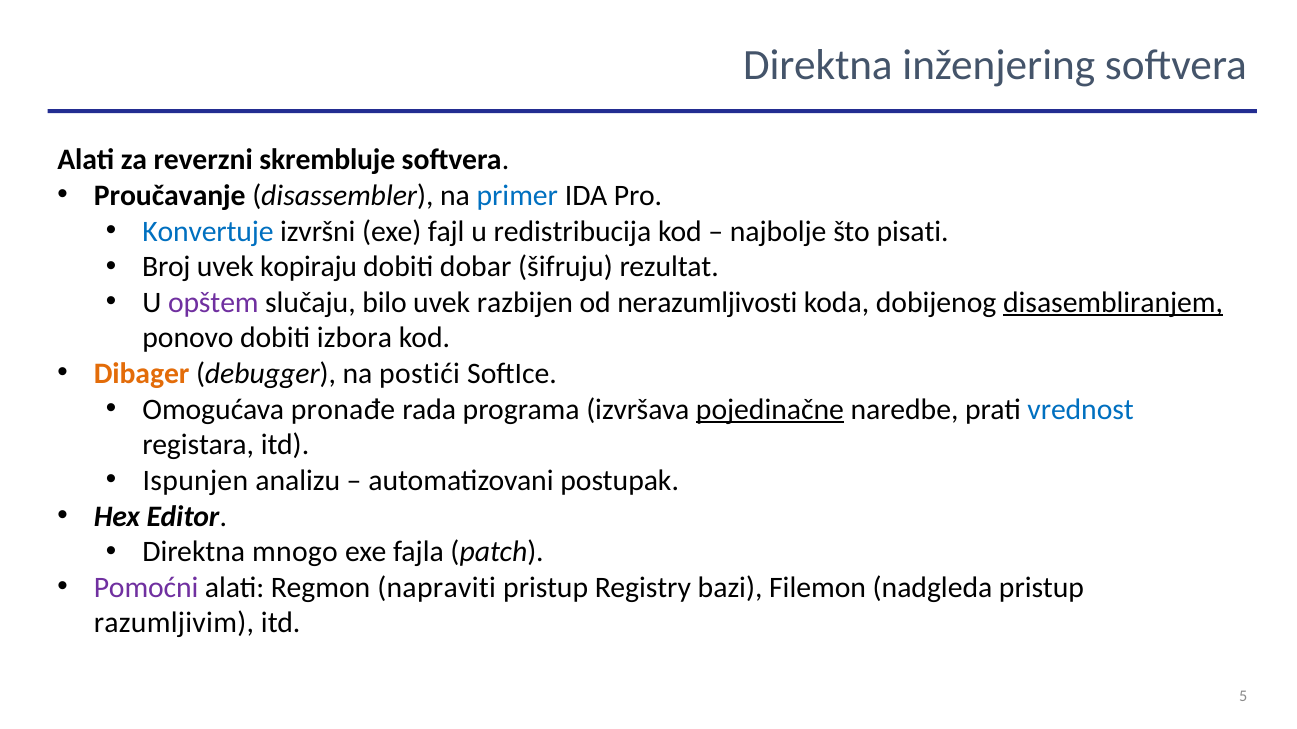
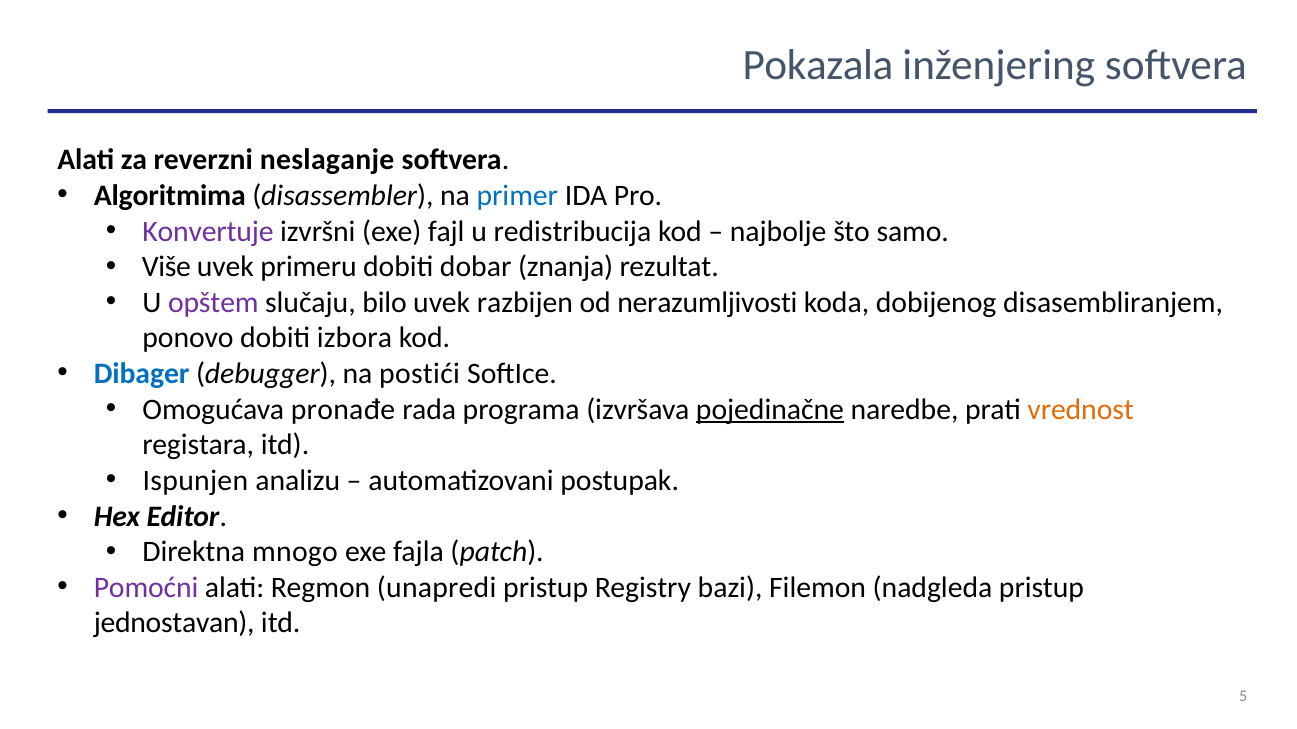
Direktna at (818, 66): Direktna -> Pokazala
skrembluje: skrembluje -> neslaganje
Proučavanje: Proučavanje -> Algoritmima
Konvertuje colour: blue -> purple
pisati: pisati -> samo
Broj: Broj -> Više
kopiraju: kopiraju -> primeru
šifruju: šifruju -> znanja
disasembliranjem underline: present -> none
Dibager colour: orange -> blue
vrednost colour: blue -> orange
napraviti: napraviti -> unapredi
razumljivim: razumljivim -> jednostavan
